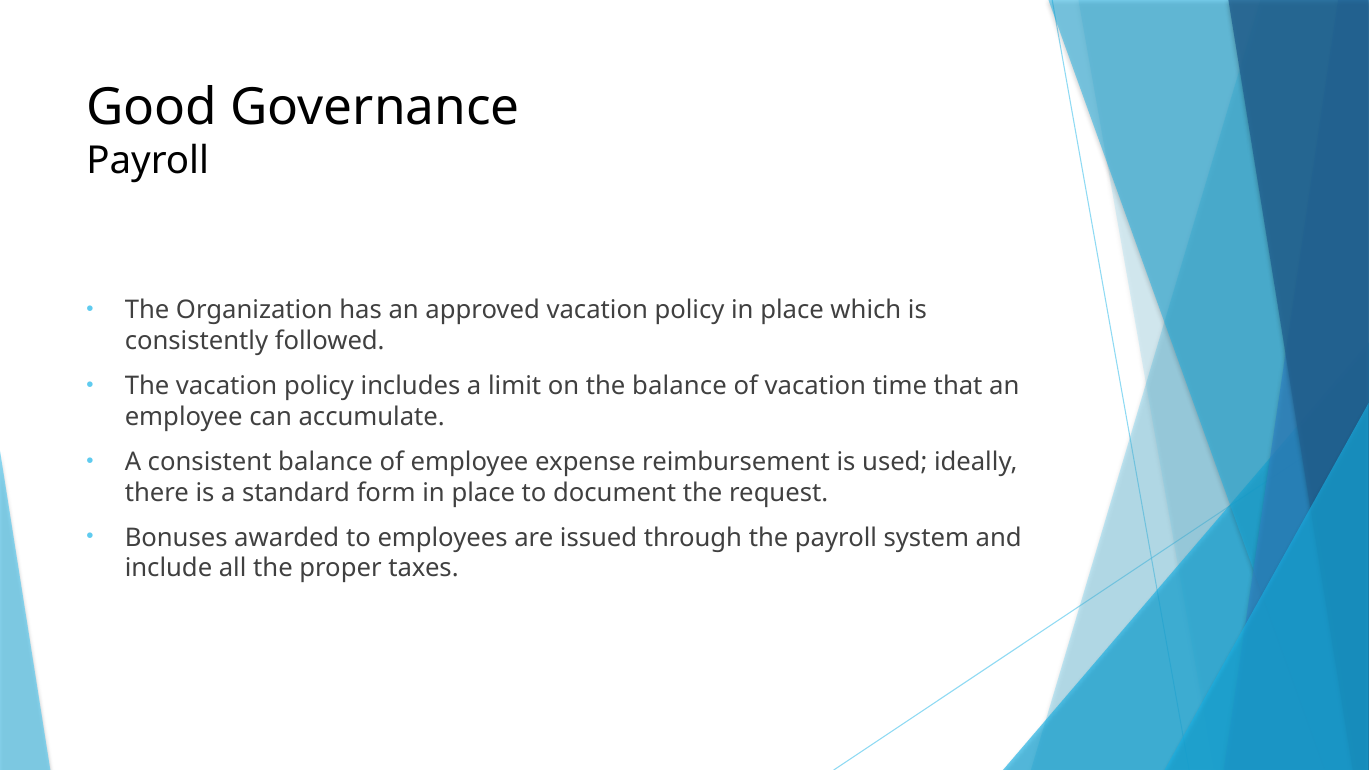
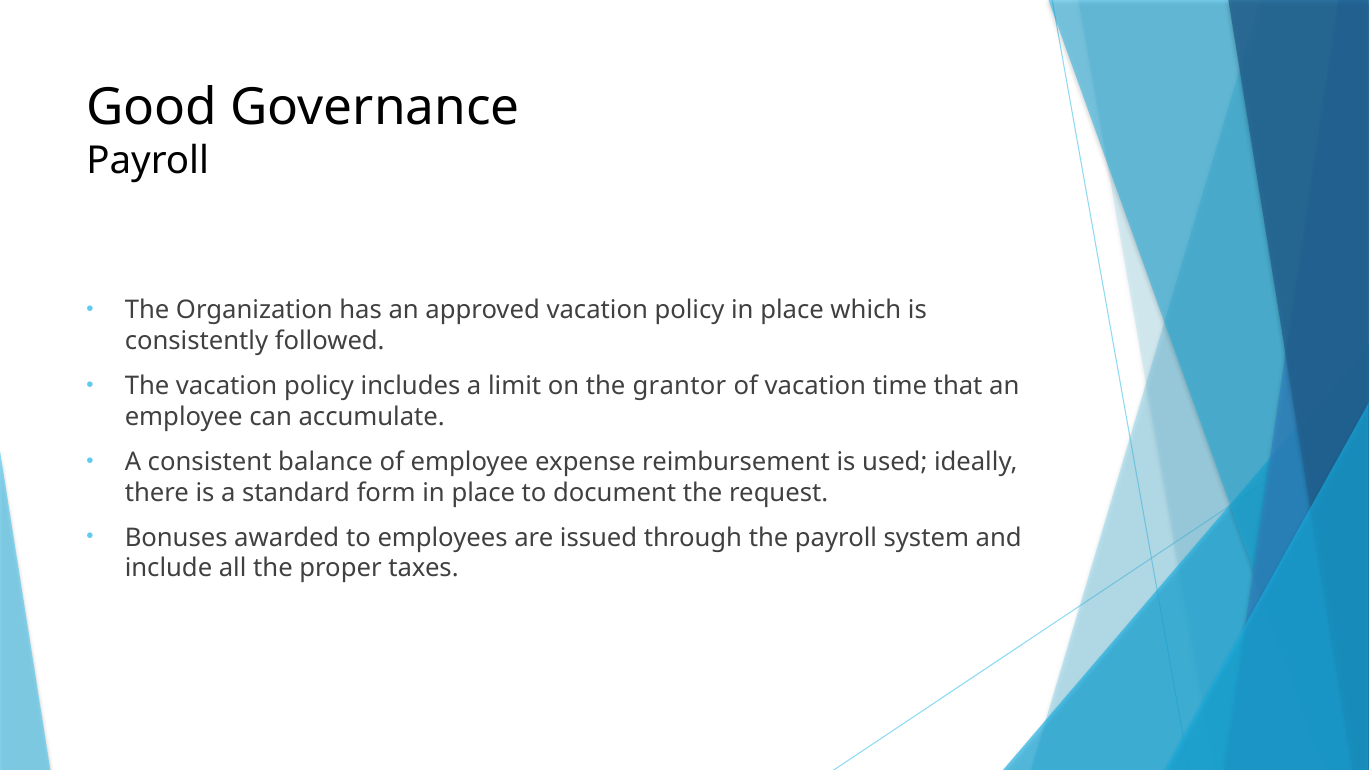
the balance: balance -> grantor
